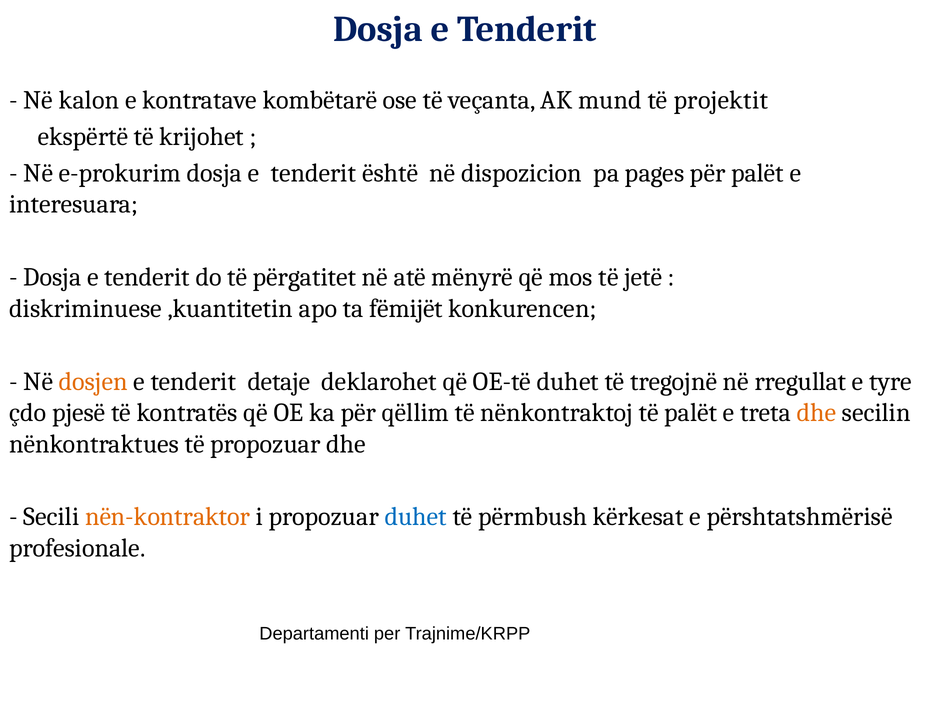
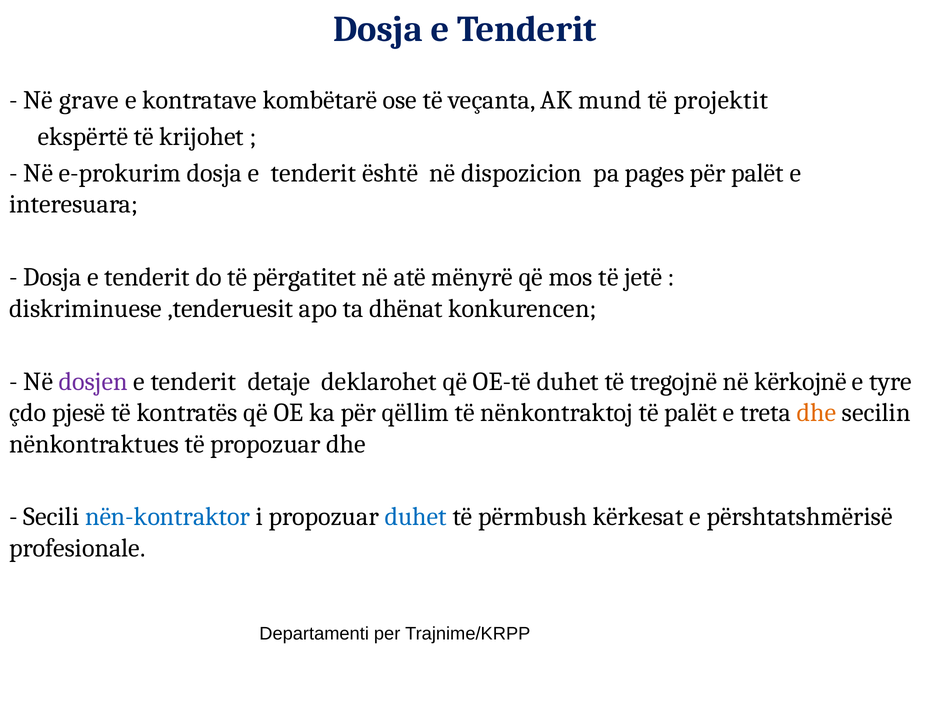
kalon: kalon -> grave
,kuantitetin: ,kuantitetin -> ,tenderuesit
fëmijët: fëmijët -> dhënat
dosjen colour: orange -> purple
rregullat: rregullat -> kërkojnë
nën-kontraktor colour: orange -> blue
